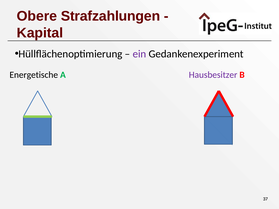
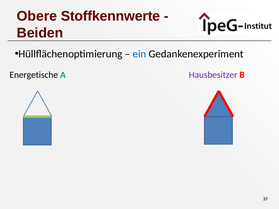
Strafzahlungen: Strafzahlungen -> Stoffkennwerte
Kapital: Kapital -> Beiden
ein colour: purple -> blue
